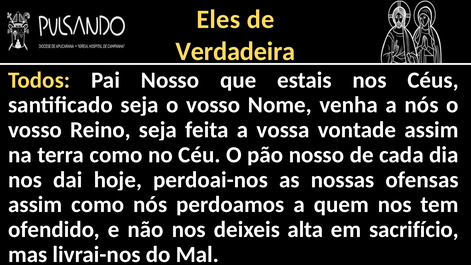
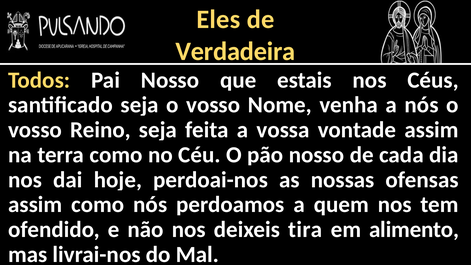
alta: alta -> tira
sacrifício: sacrifício -> alimento
